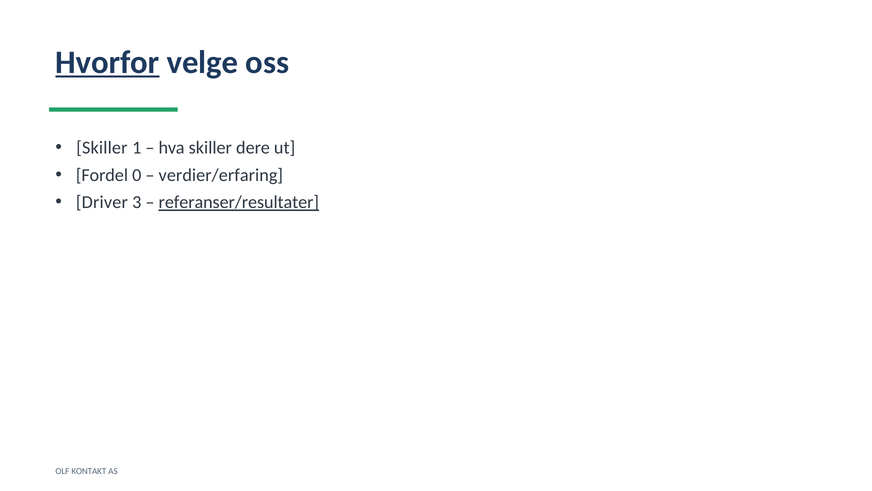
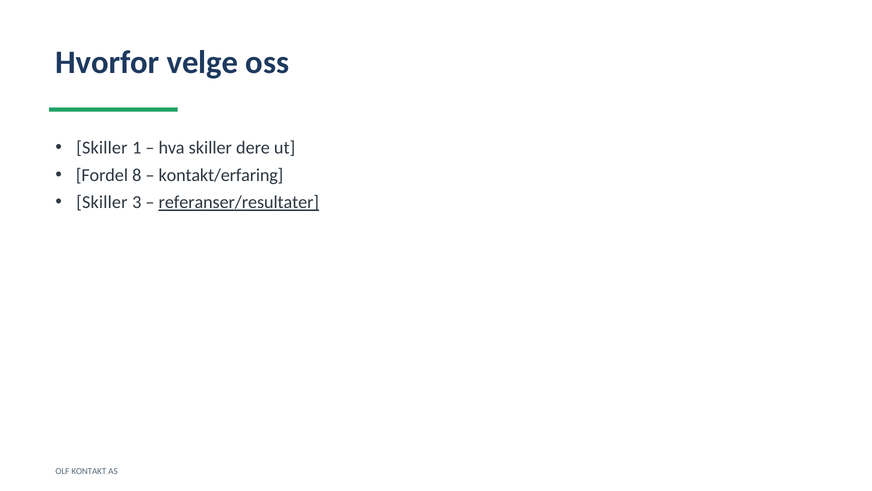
Hvorfor underline: present -> none
0: 0 -> 8
verdier/erfaring: verdier/erfaring -> kontakt/erfaring
Driver at (102, 202): Driver -> Skiller
